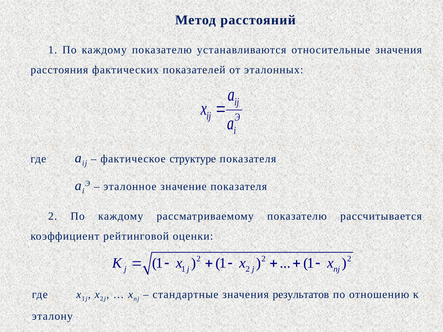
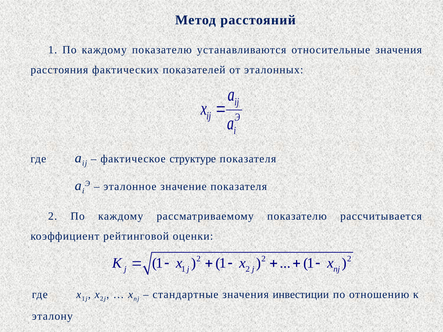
результатов: результатов -> инвестиции
